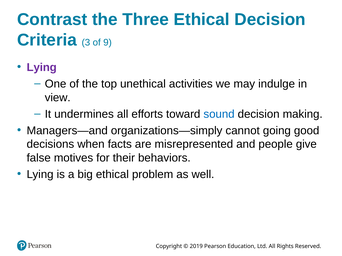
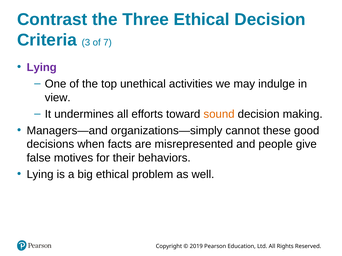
9: 9 -> 7
sound colour: blue -> orange
going: going -> these
